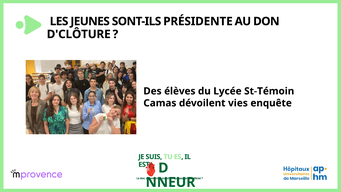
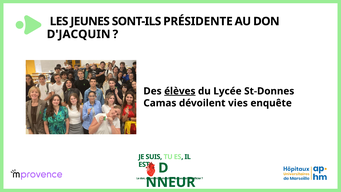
D'CLÔTURE: D'CLÔTURE -> D'JACQUIN
élèves underline: none -> present
St-Témoin: St-Témoin -> St-Donnes
